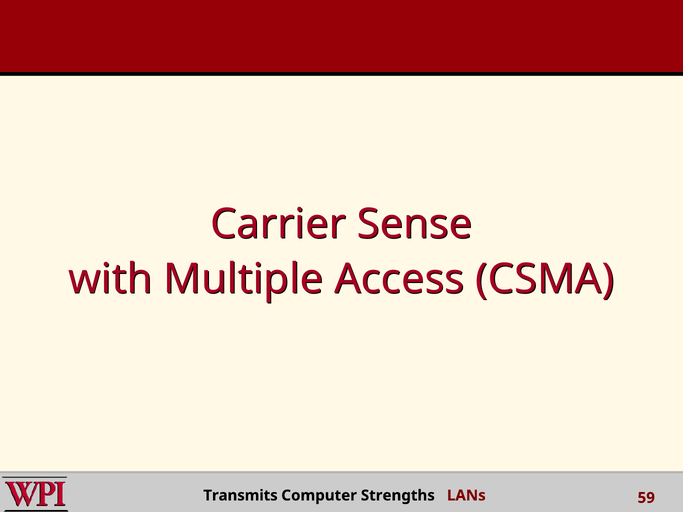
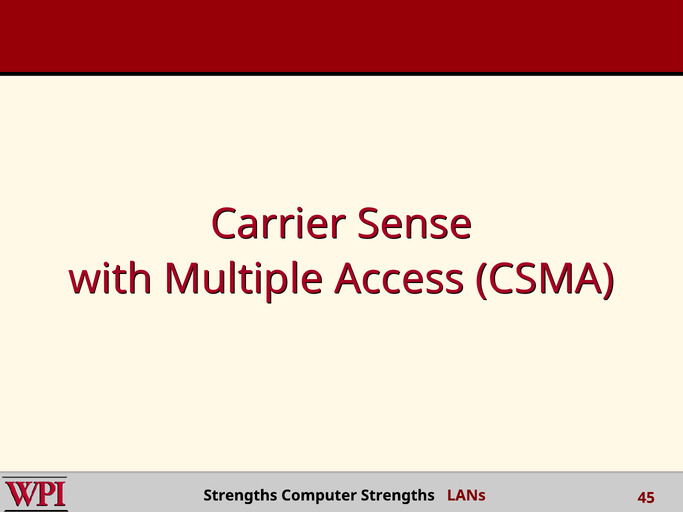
Transmits at (241, 496): Transmits -> Strengths
59: 59 -> 45
